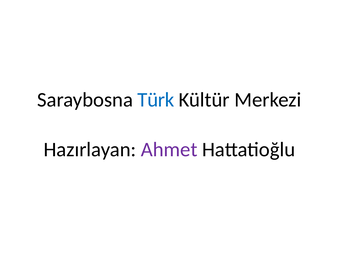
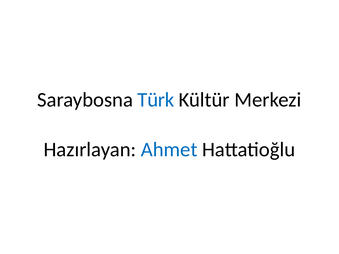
Ahmet colour: purple -> blue
